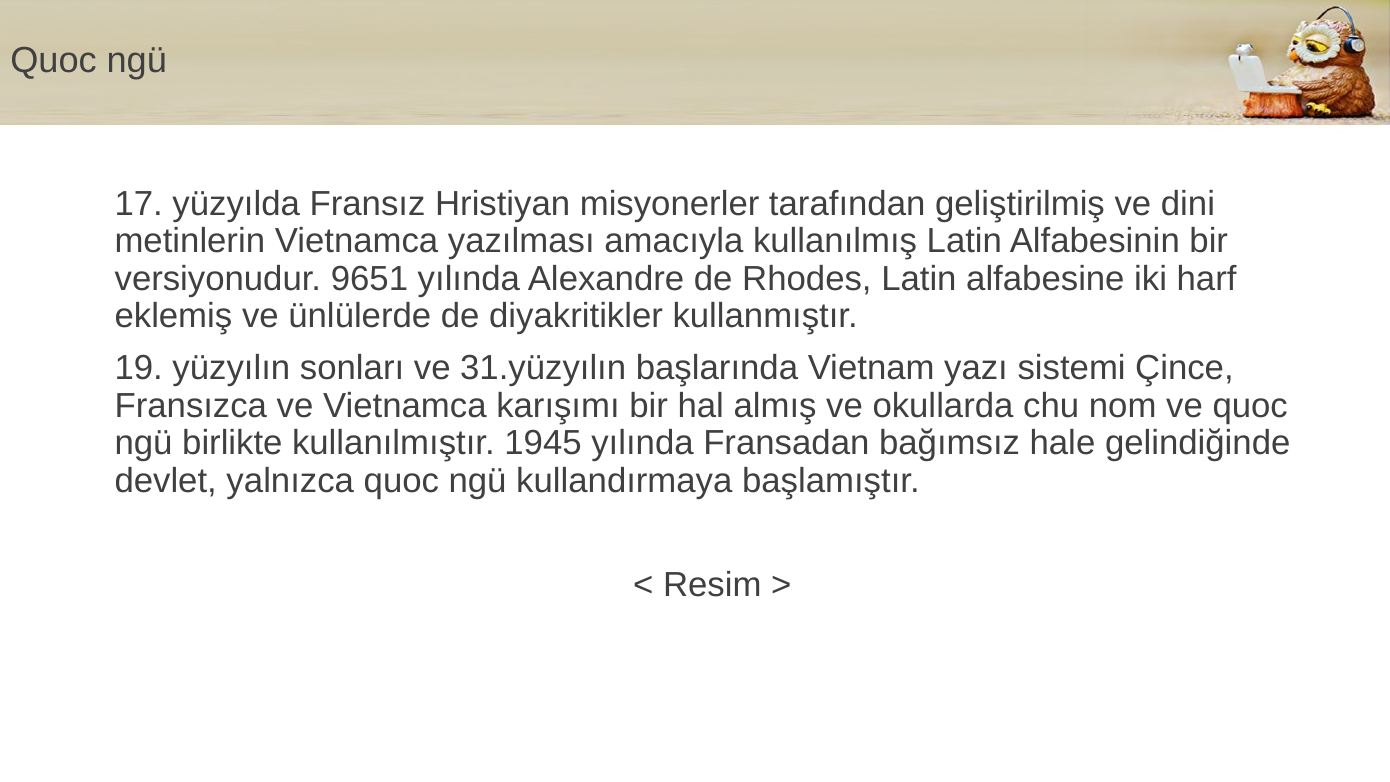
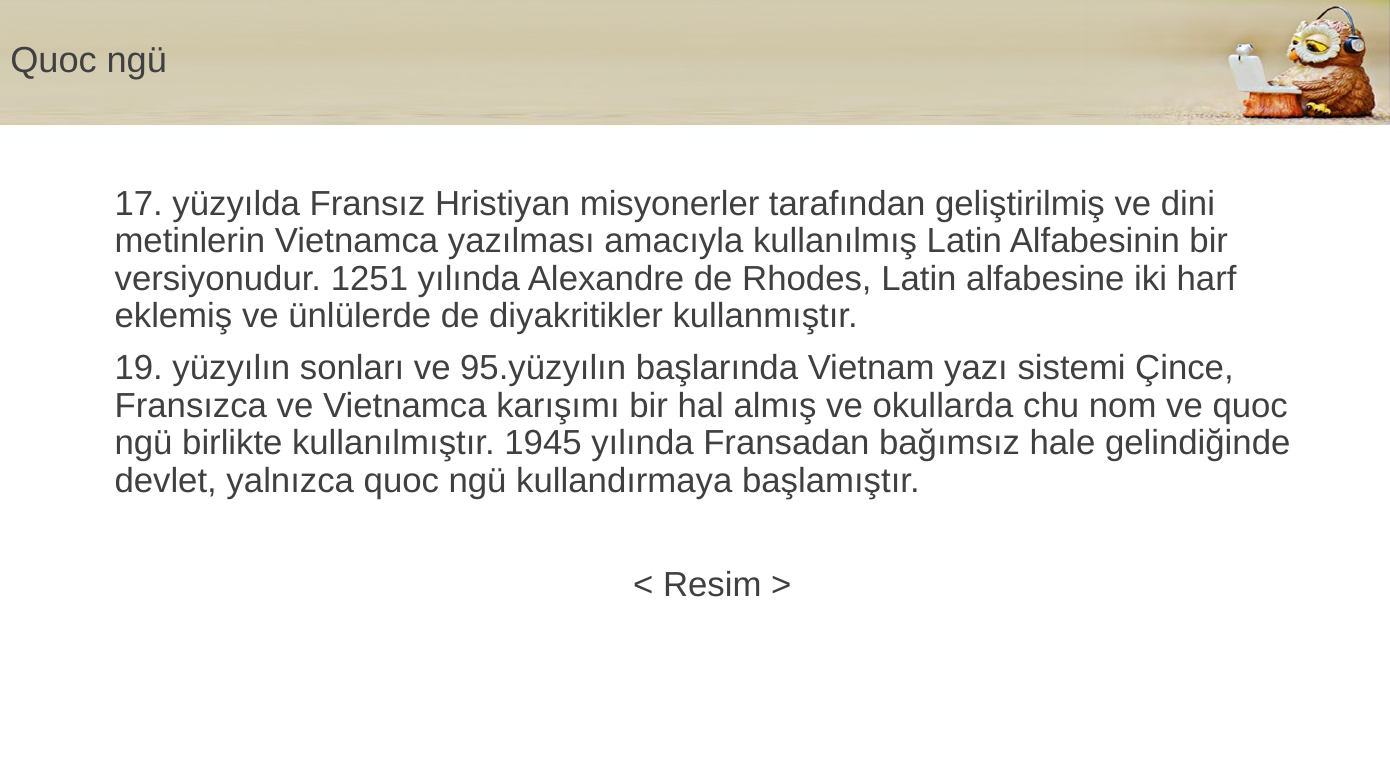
9651: 9651 -> 1251
31.yüzyılın: 31.yüzyılın -> 95.yüzyılın
